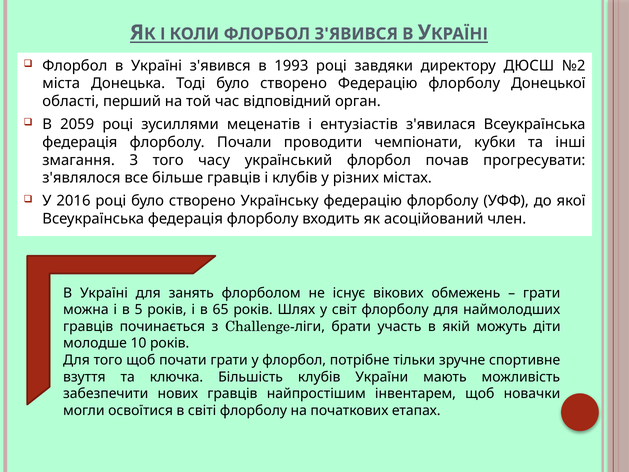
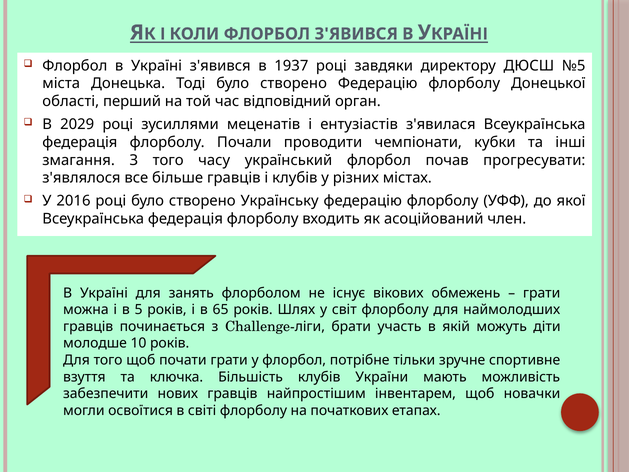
1993: 1993 -> 1937
№2: №2 -> №5
2059: 2059 -> 2029
